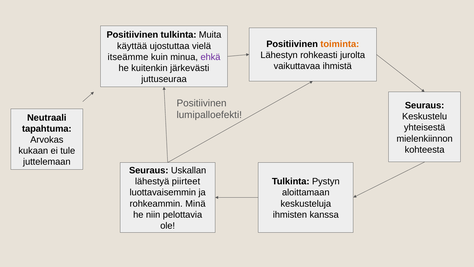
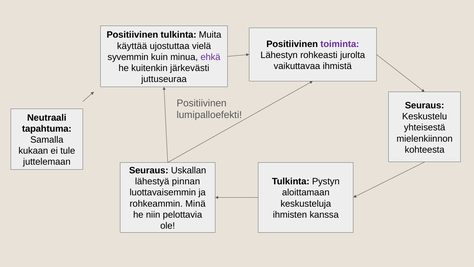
toiminta colour: orange -> purple
itseämme: itseämme -> syvemmin
Arvokas: Arvokas -> Samalla
piirteet: piirteet -> pinnan
